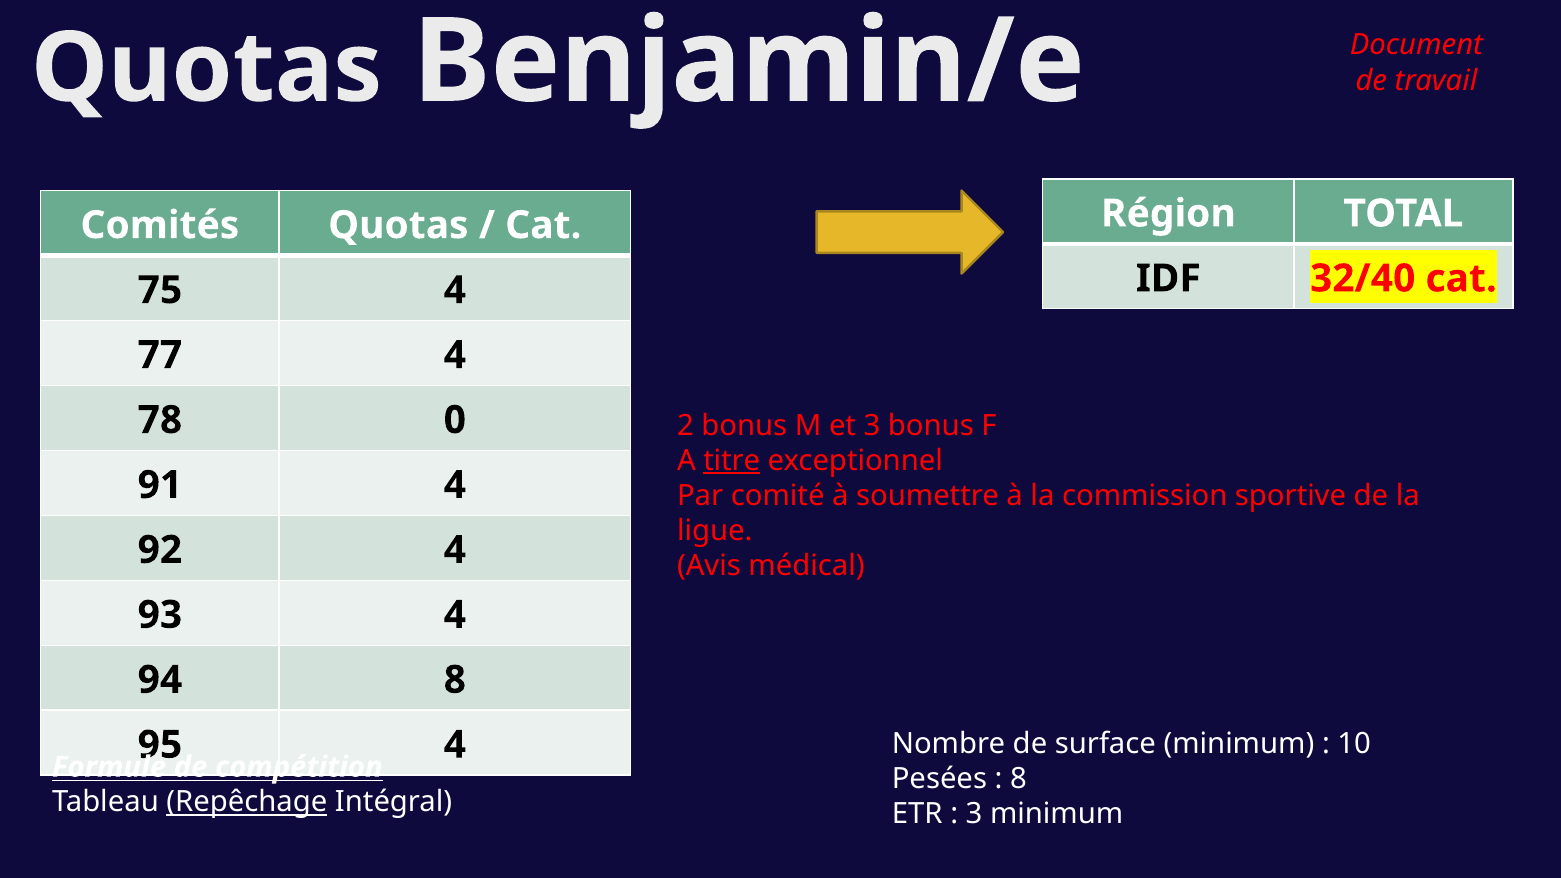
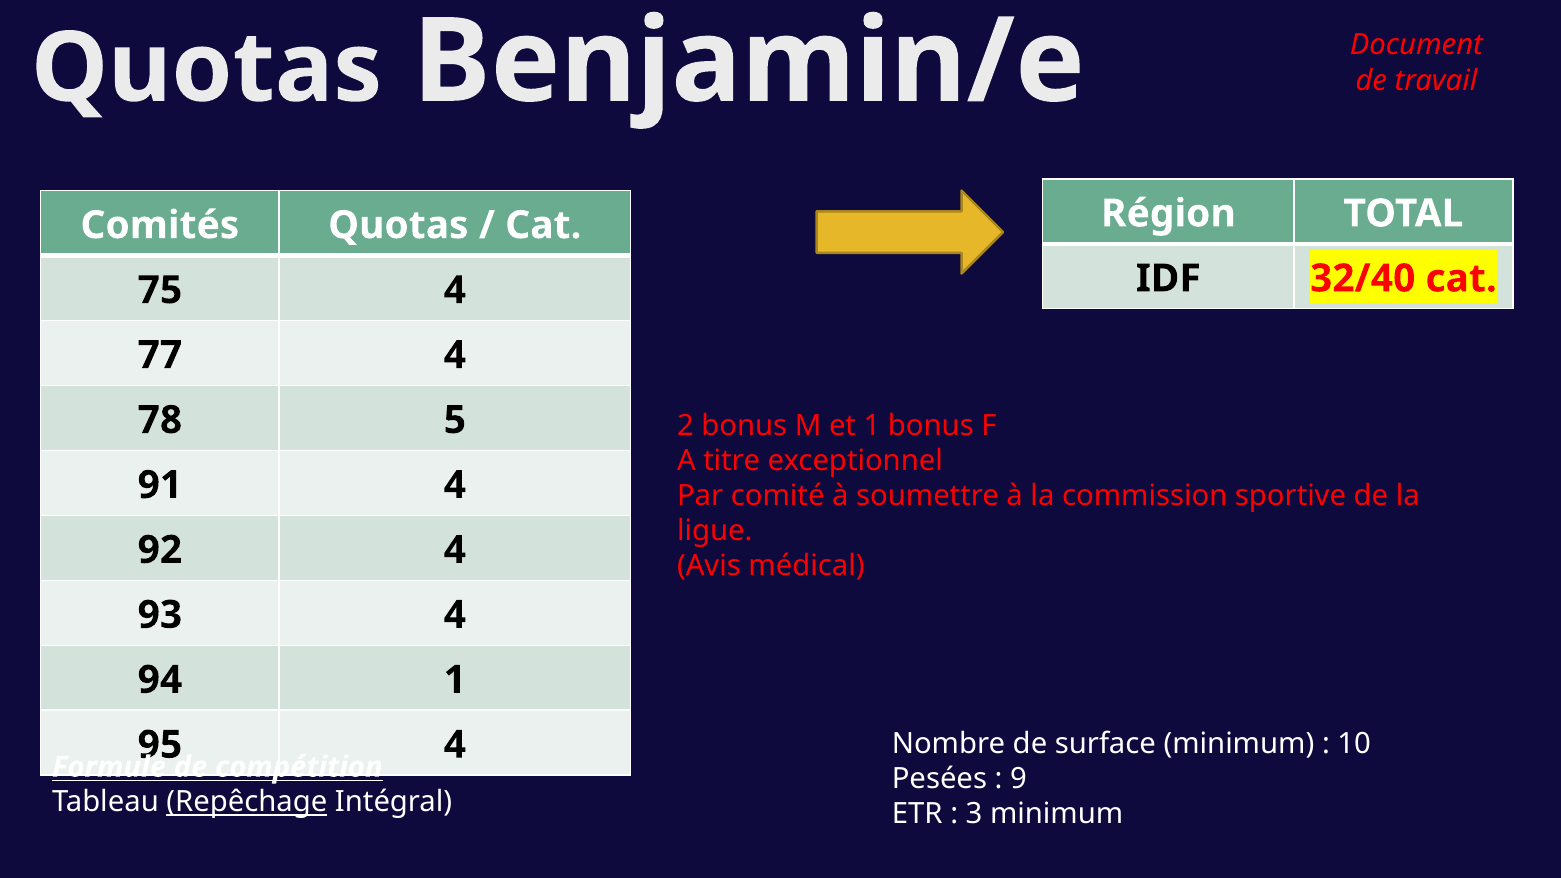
0: 0 -> 5
et 3: 3 -> 1
titre underline: present -> none
94 8: 8 -> 1
8 at (1018, 779): 8 -> 9
